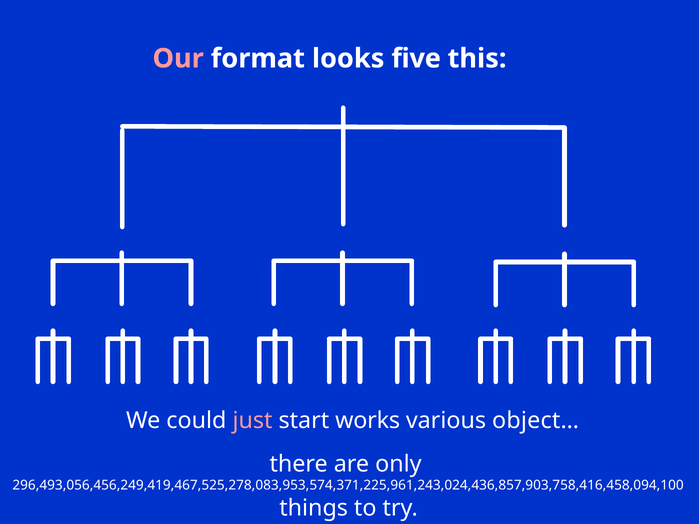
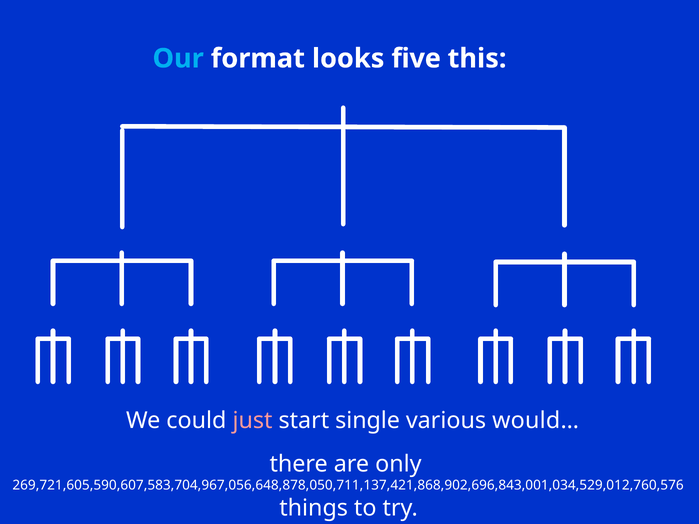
Our colour: pink -> light blue
works: works -> single
object…: object… -> would…
296,493,056,456,249,419,467,525,278,083,953,574,371,225,961,243,024,436,857,903,758,416,458,094,100: 296,493,056,456,249,419,467,525,278,083,953,574,371,225,961,243,024,436,857,903,758,416,458,094,100 -> 269,721,605,590,607,583,704,967,056,648,878,050,711,137,421,868,902,696,843,001,034,529,012,760,576
